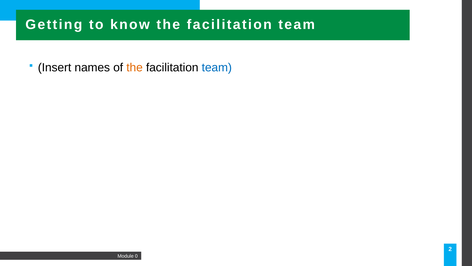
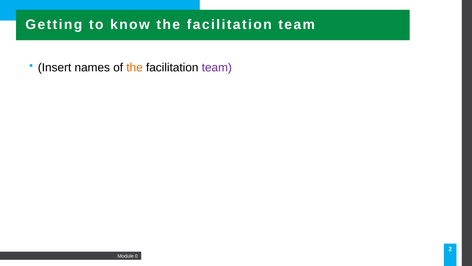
team at (217, 67) colour: blue -> purple
